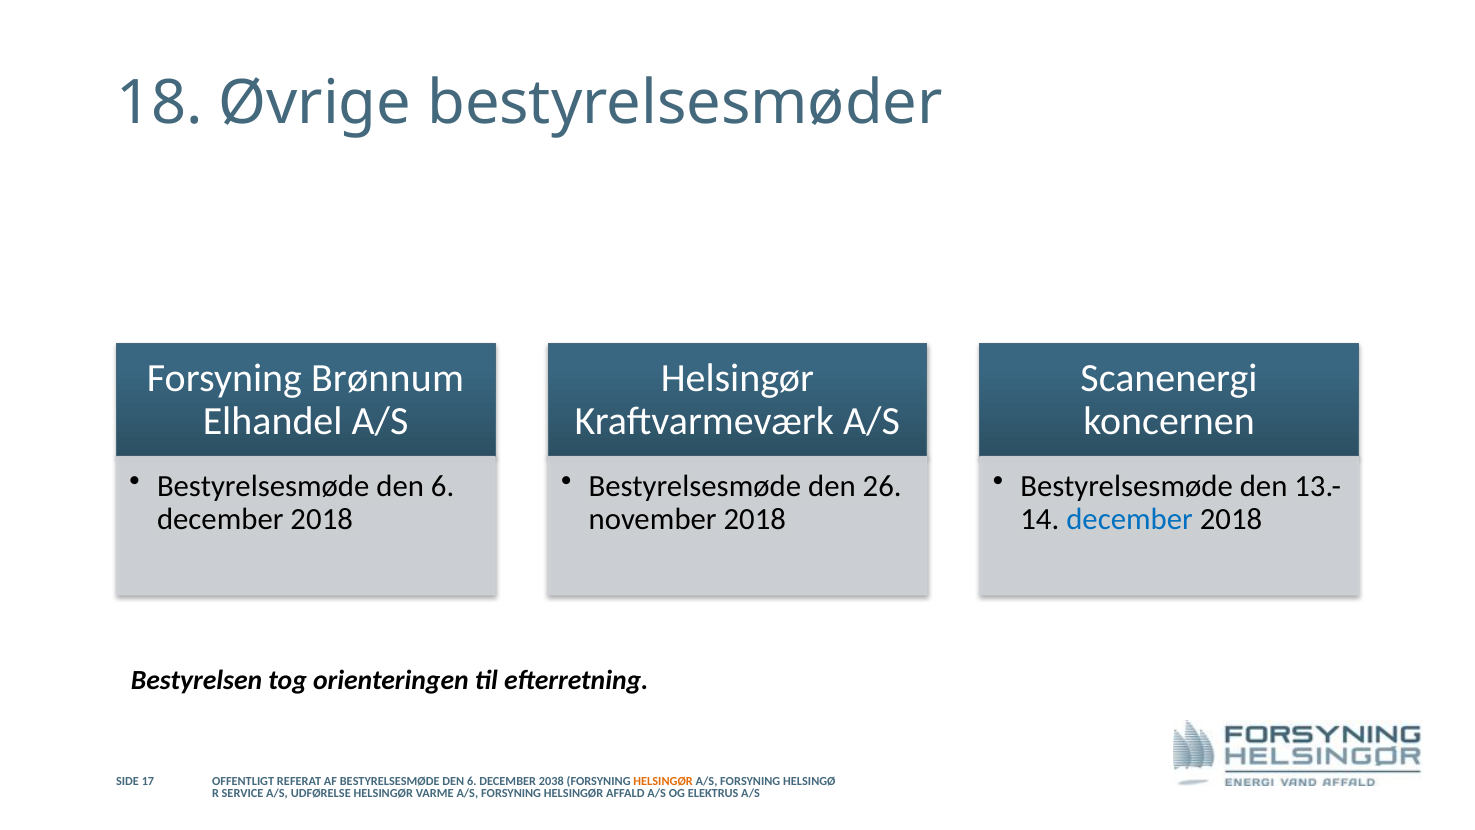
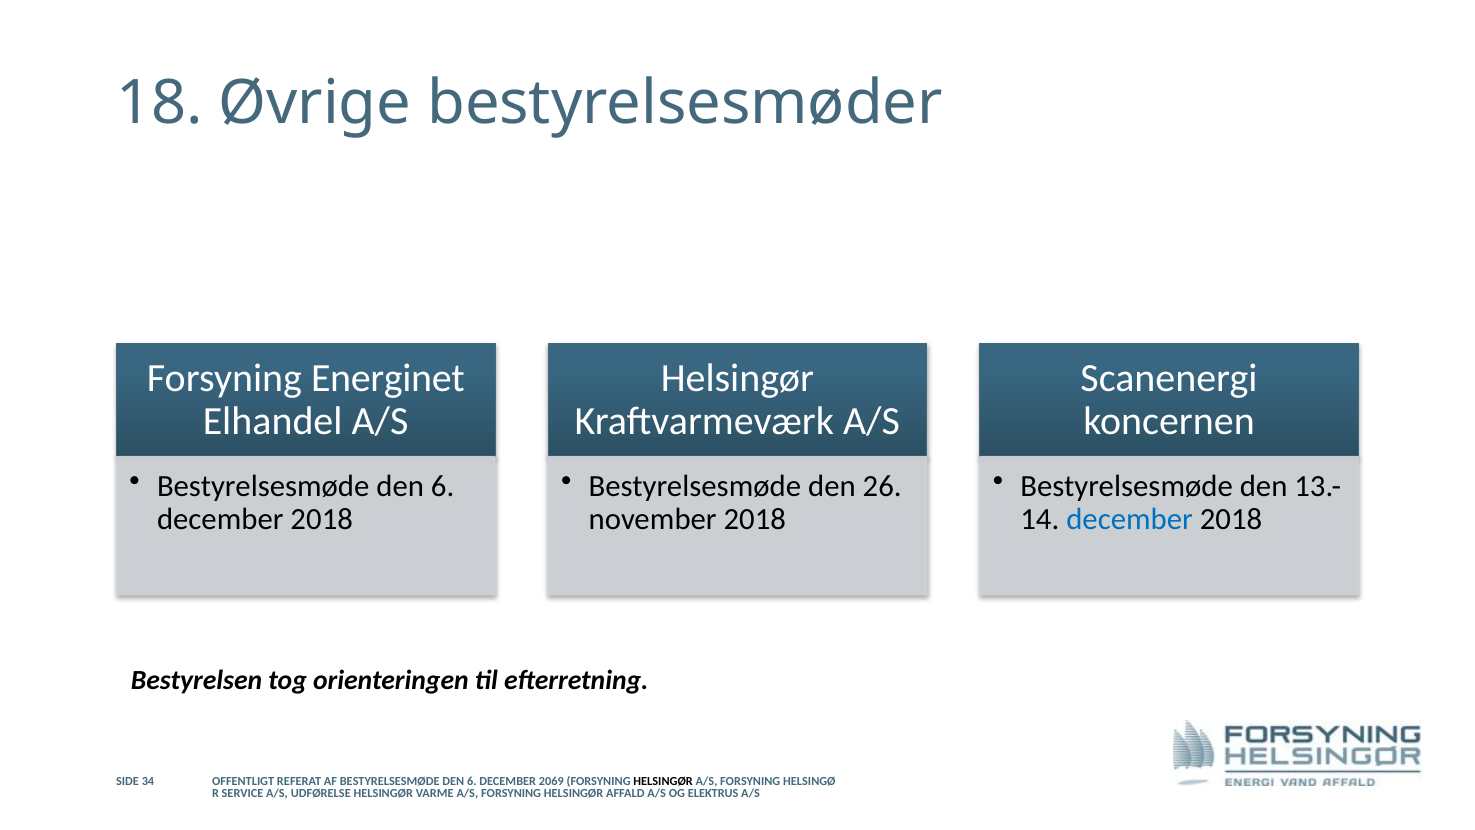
Brønnum: Brønnum -> Energinet
17: 17 -> 34
2038: 2038 -> 2069
HELSINGØR at (663, 781) colour: orange -> black
